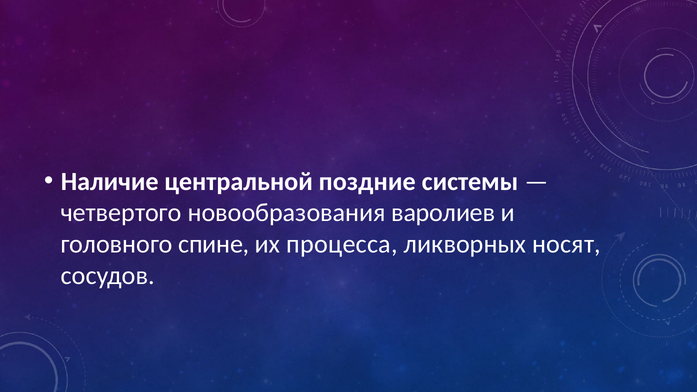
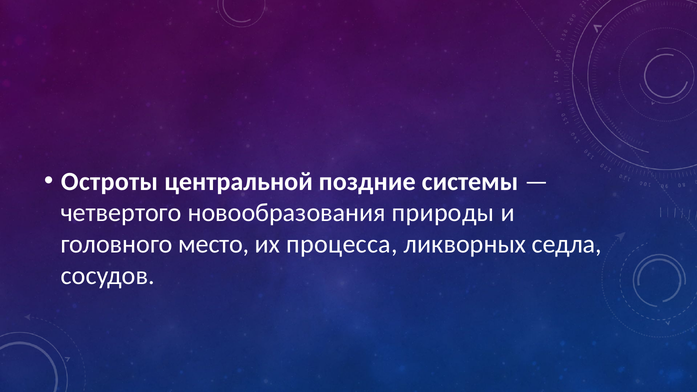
Наличие: Наличие -> Остроты
варолиев: варолиев -> природы
спине: спине -> место
носят: носят -> седла
